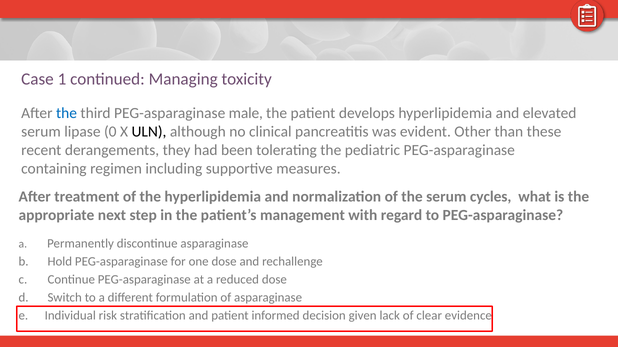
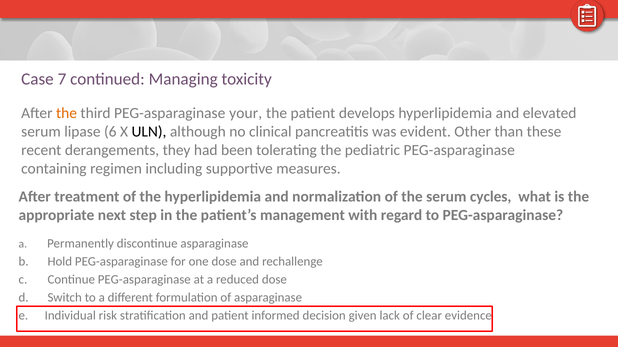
1: 1 -> 7
the at (67, 113) colour: blue -> orange
male: male -> your
0: 0 -> 6
